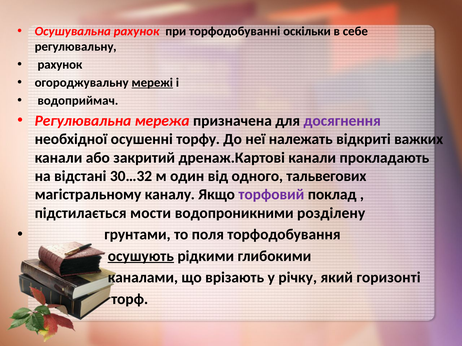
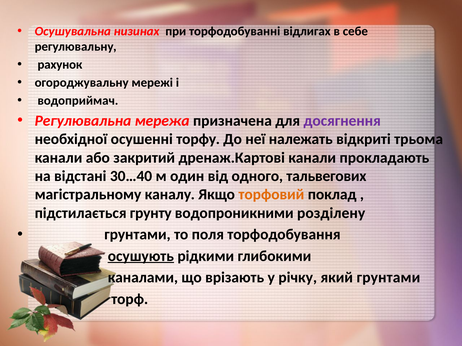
Осушувальна рахунок: рахунок -> низинах
оскільки: оскільки -> відлигах
мережі underline: present -> none
важких: важких -> трьома
30…32: 30…32 -> 30…40
торфовий colour: purple -> orange
мости: мости -> грунту
який горизонті: горизонті -> грунтами
